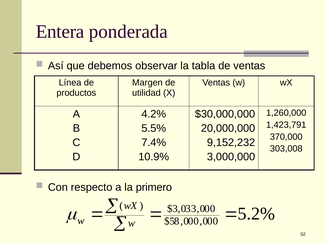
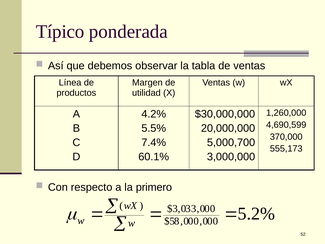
Entera: Entera -> Típico
1,423,791: 1,423,791 -> 4,690,599
9,152,232: 9,152,232 -> 5,000,700
303,008: 303,008 -> 555,173
10.9%: 10.9% -> 60.1%
